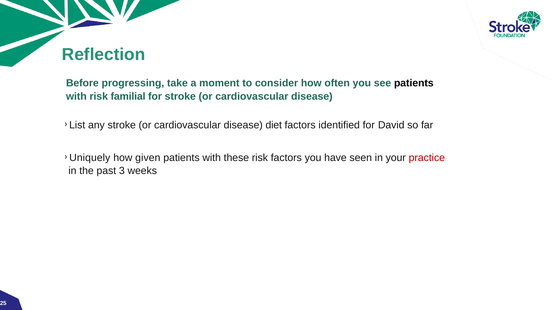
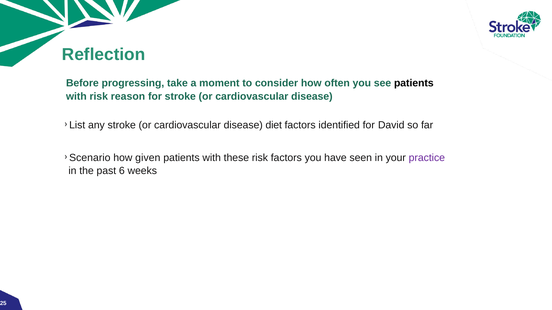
familial: familial -> reason
Uniquely: Uniquely -> Scenario
practice colour: red -> purple
3: 3 -> 6
